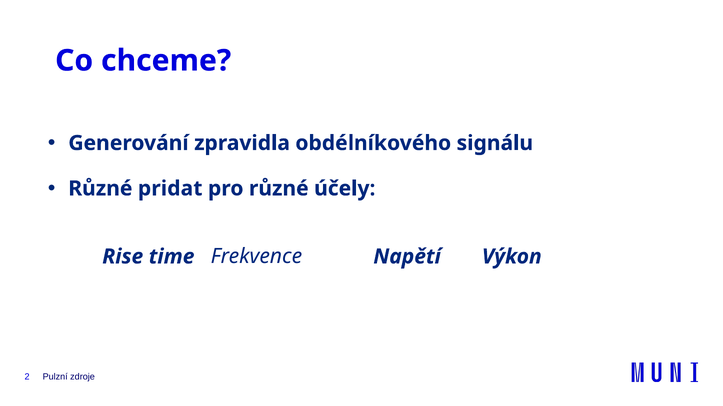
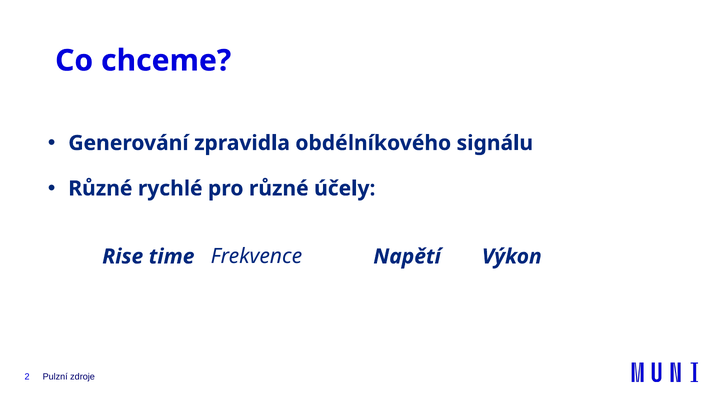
pridat: pridat -> rychlé
